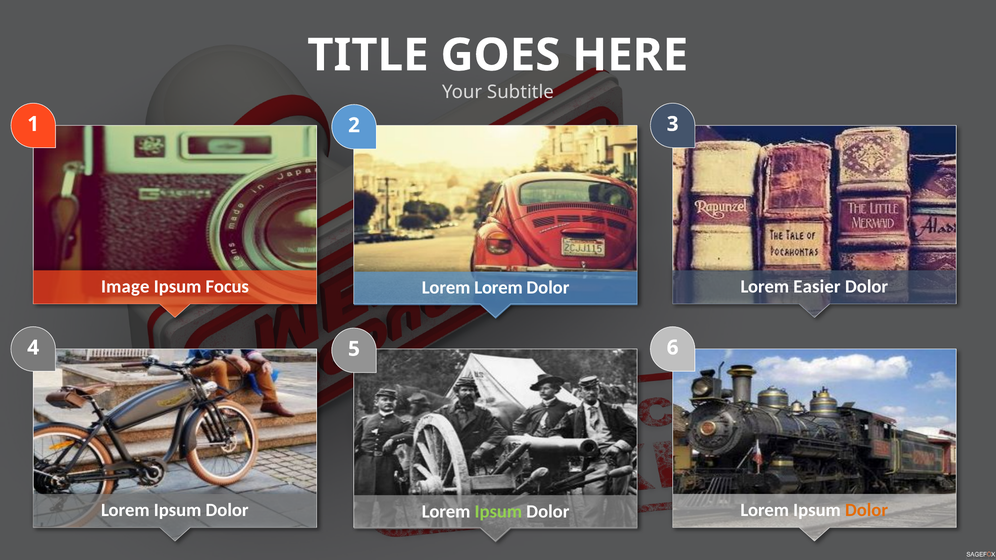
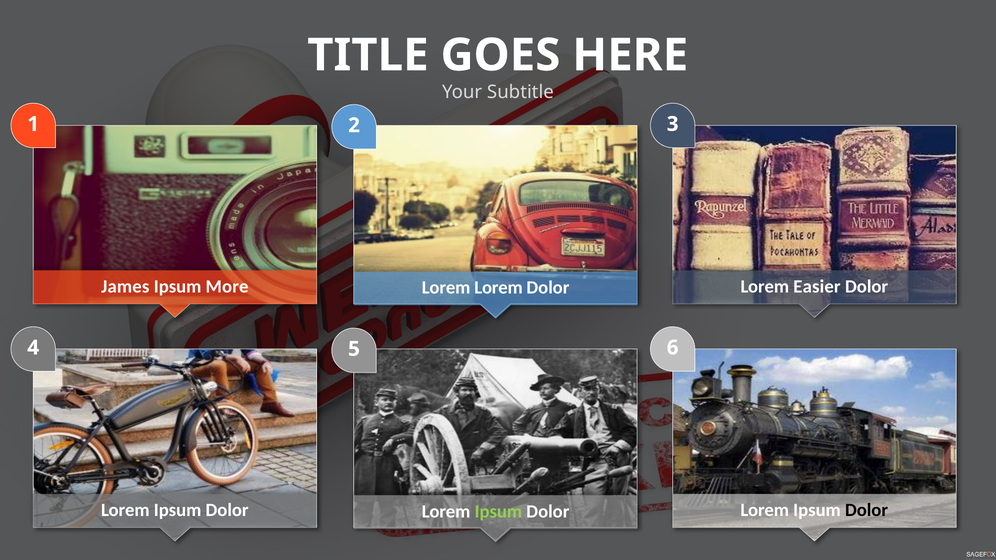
Image: Image -> James
Focus: Focus -> More
Dolor at (867, 510) colour: orange -> black
